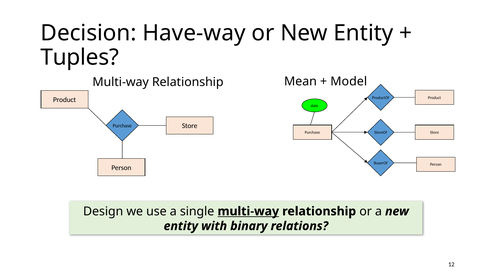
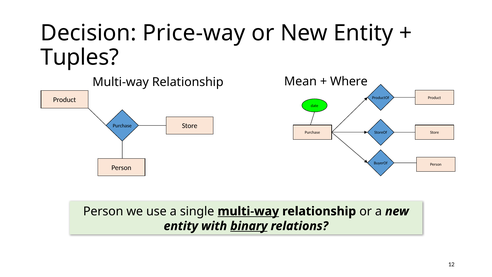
Have-way: Have-way -> Price-way
Model: Model -> Where
Design at (103, 211): Design -> Person
binary underline: none -> present
